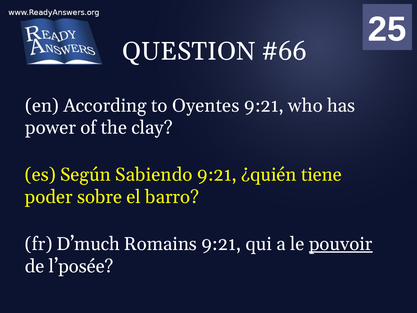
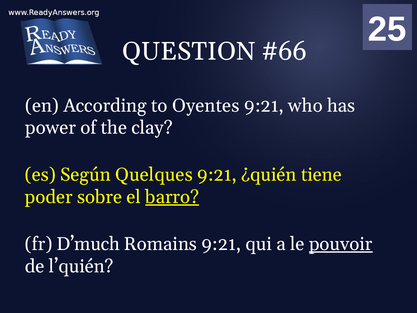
Sabiendo: Sabiendo -> Quelques
barro underline: none -> present
l’posée: l’posée -> l’quién
